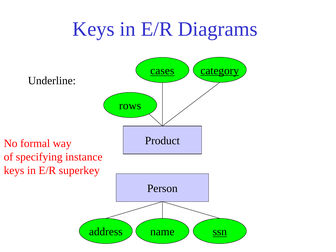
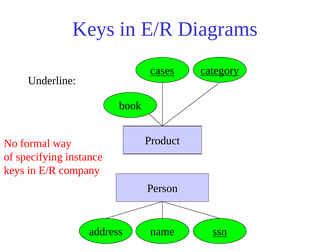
rows: rows -> book
superkey: superkey -> company
